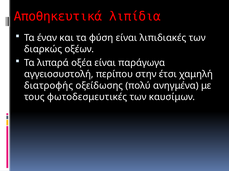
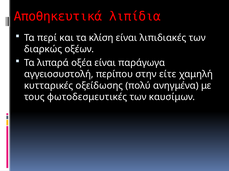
έναν: έναν -> περί
φύση: φύση -> κλίση
έτσι: έτσι -> είτε
διατροφής: διατροφής -> κυτταρικές
